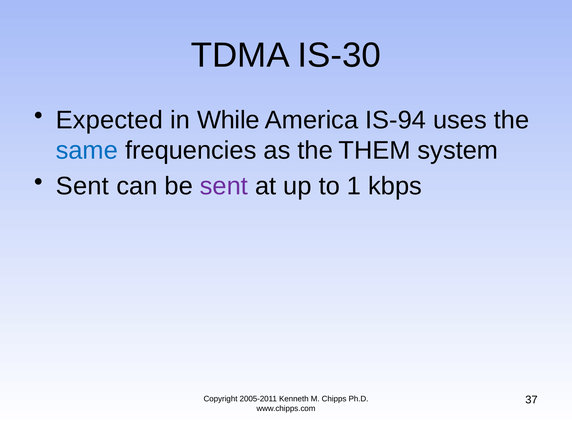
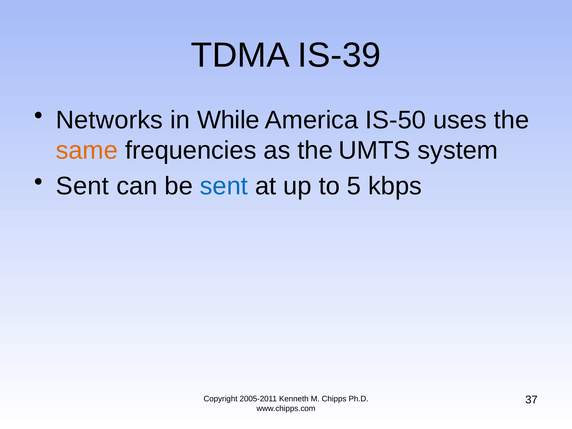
IS-30: IS-30 -> IS-39
Expected: Expected -> Networks
IS-94: IS-94 -> IS-50
same colour: blue -> orange
THEM: THEM -> UMTS
sent at (224, 186) colour: purple -> blue
1: 1 -> 5
